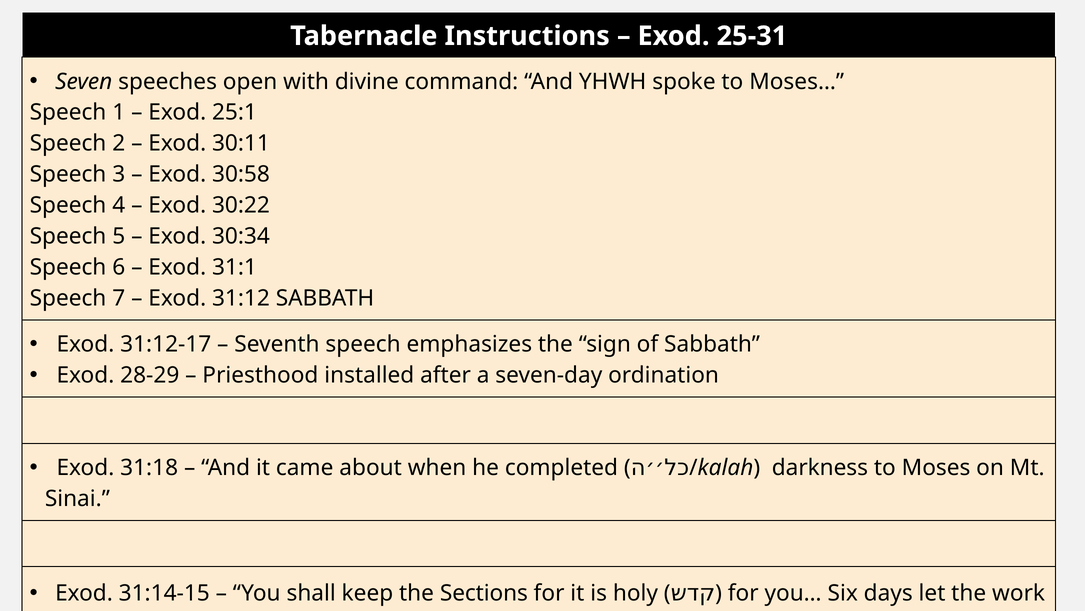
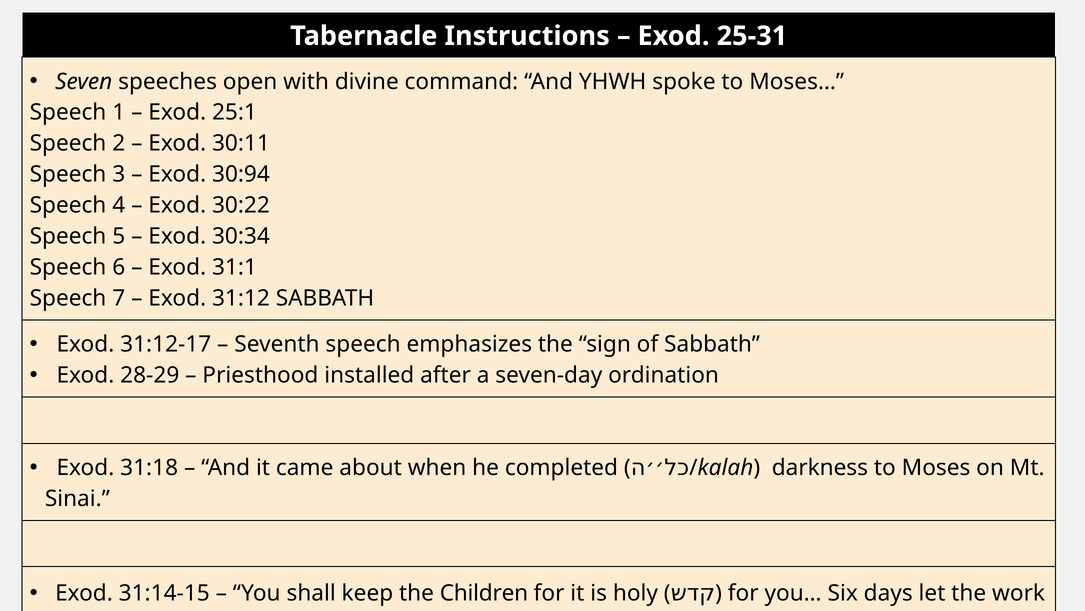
30:58: 30:58 -> 30:94
Sections: Sections -> Children
